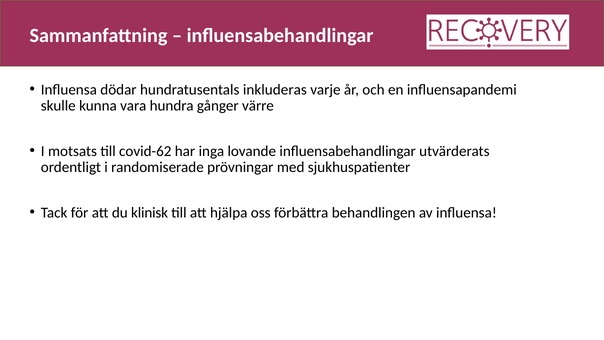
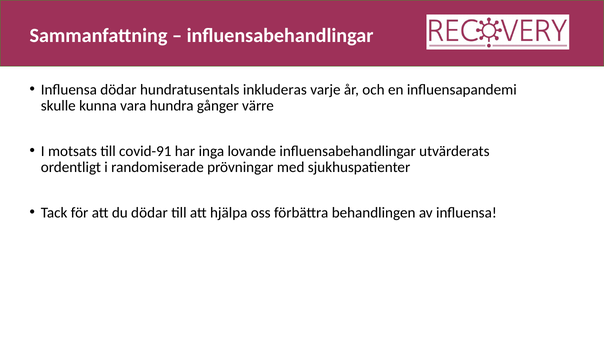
covid-62: covid-62 -> covid-91
du klinisk: klinisk -> dödar
